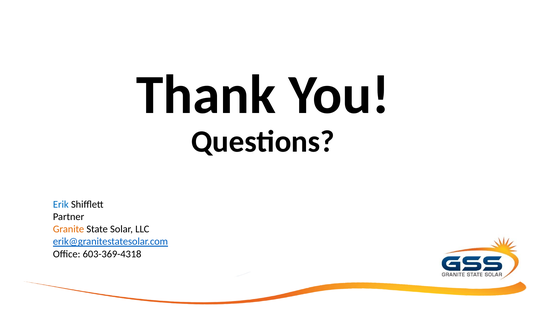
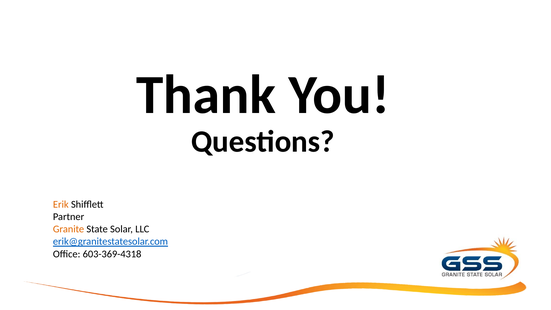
Erik colour: blue -> orange
